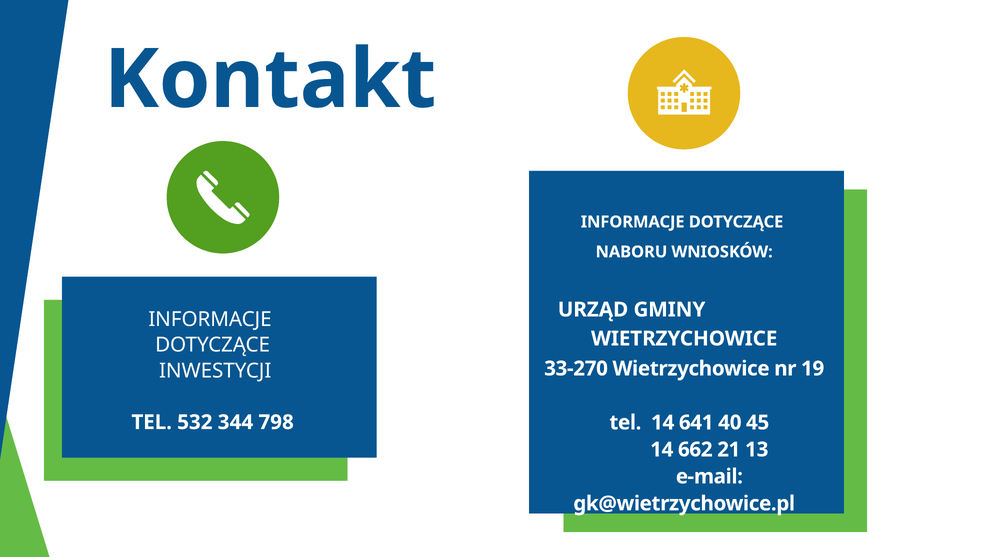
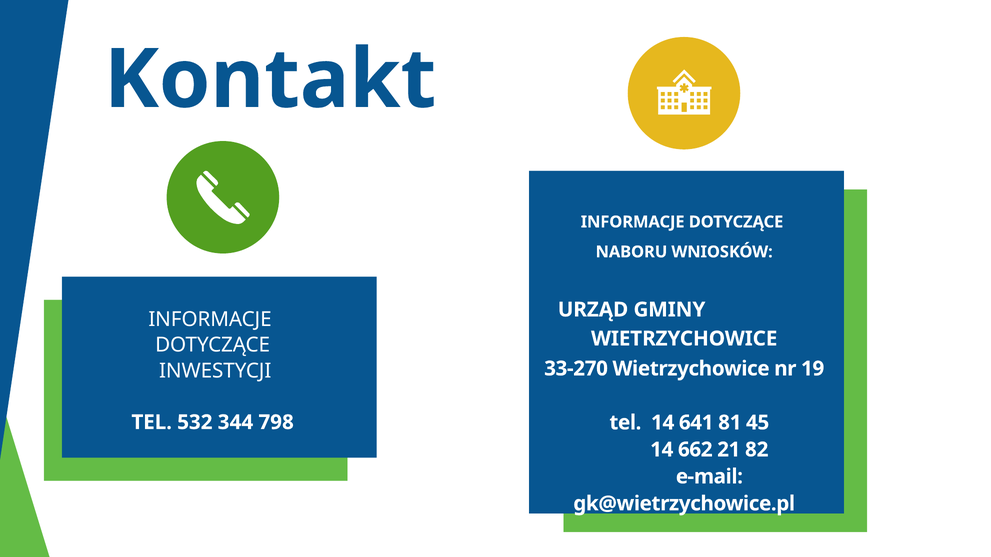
40: 40 -> 81
13: 13 -> 82
